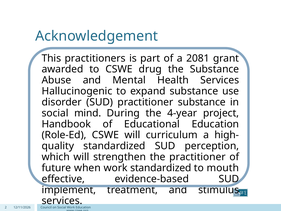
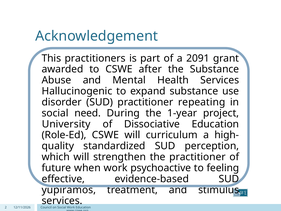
2081: 2081 -> 2091
drug: drug -> after
practitioner substance: substance -> repeating
mind: mind -> need
4-year: 4-year -> 1-year
Handbook: Handbook -> University
Educational: Educational -> Dissociative
work standardized: standardized -> psychoactive
mouth: mouth -> feeling
implement: implement -> yupiramos
